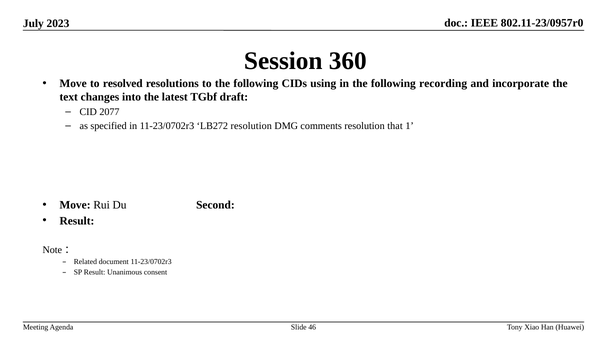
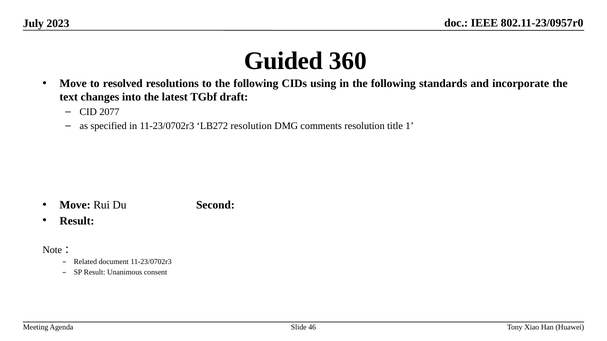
Session: Session -> Guided
recording: recording -> standards
that: that -> title
